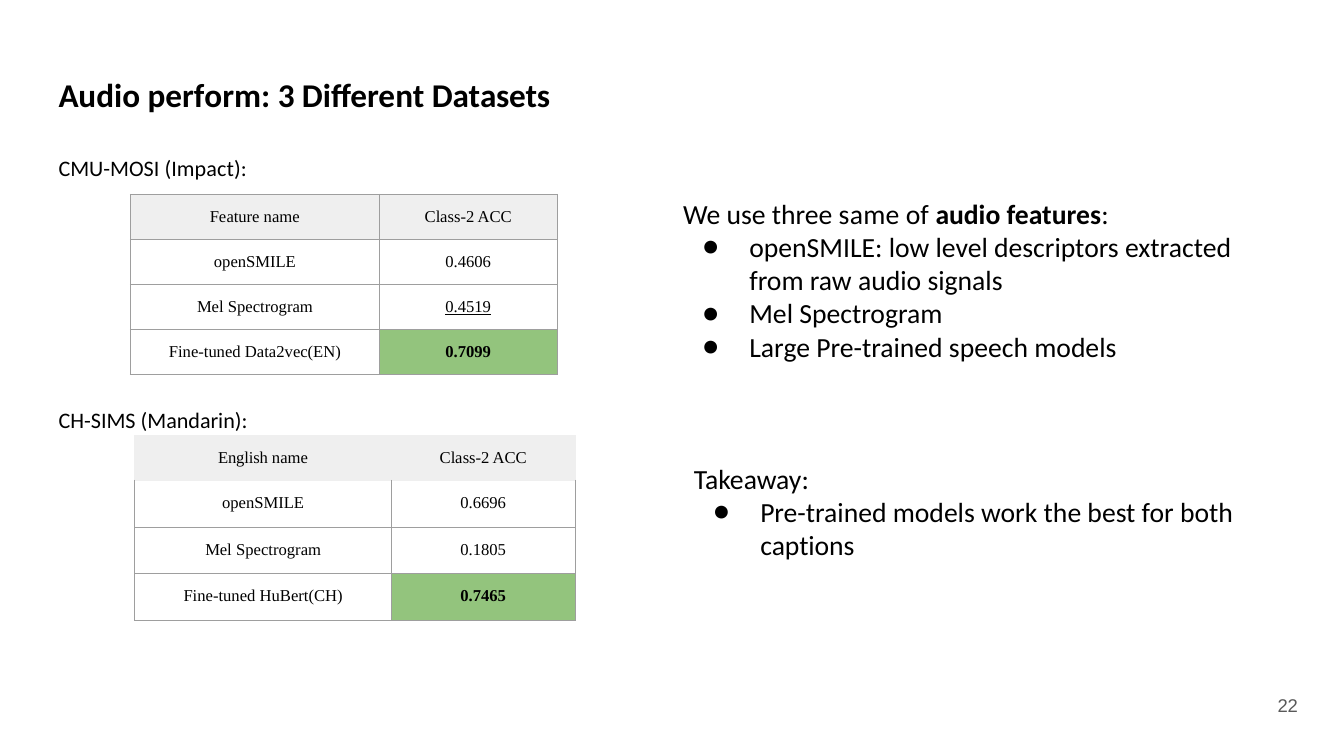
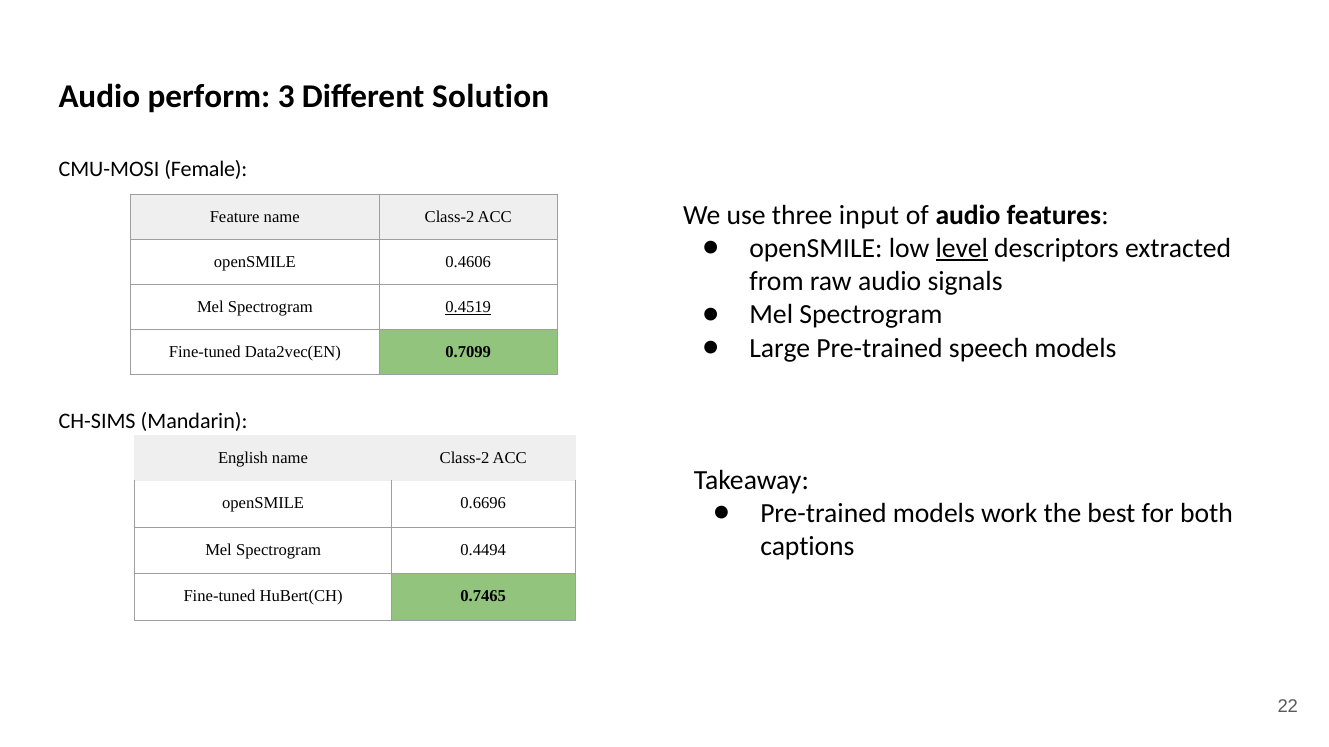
Datasets: Datasets -> Solution
Impact: Impact -> Female
same: same -> input
level underline: none -> present
0.1805: 0.1805 -> 0.4494
